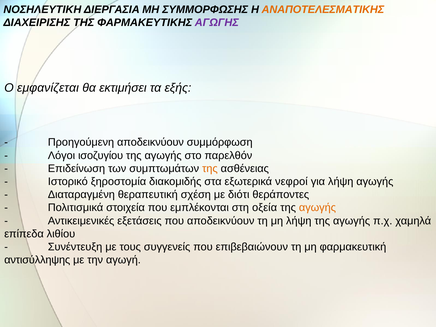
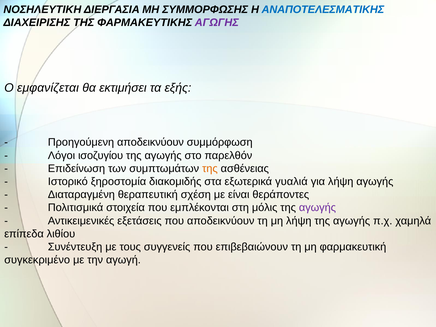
ΑΝΑΠΟΤΕΛΕΣΜΑΤΙΚΗΣ colour: orange -> blue
νεφροί: νεφροί -> γυαλιά
διότι: διότι -> είναι
οξεία: οξεία -> μόλις
αγωγής at (317, 208) colour: orange -> purple
αντισύλληψης: αντισύλληψης -> συγκεκριμένο
